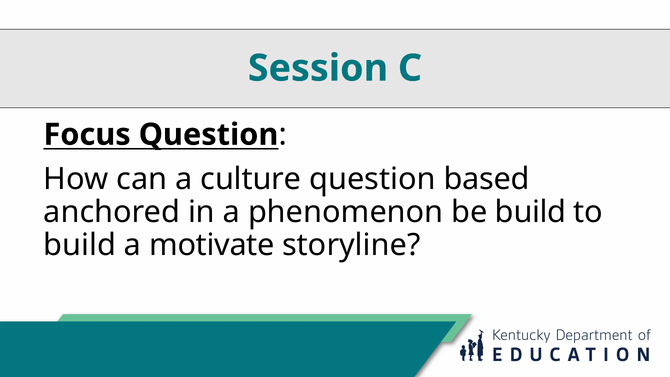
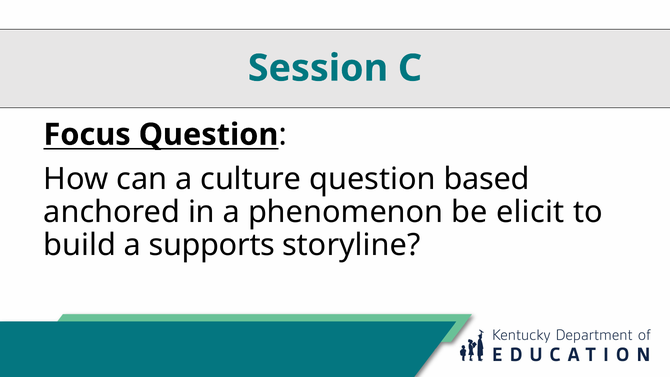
be build: build -> elicit
motivate: motivate -> supports
